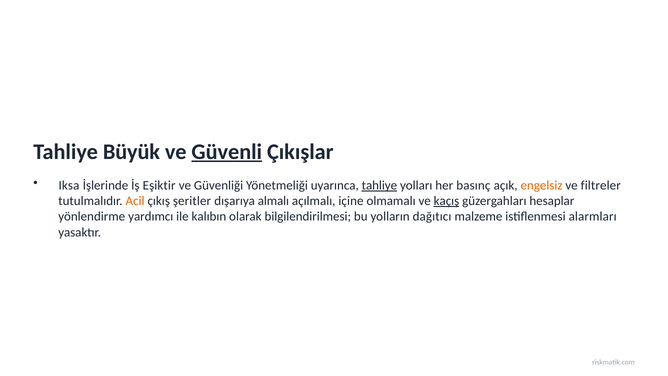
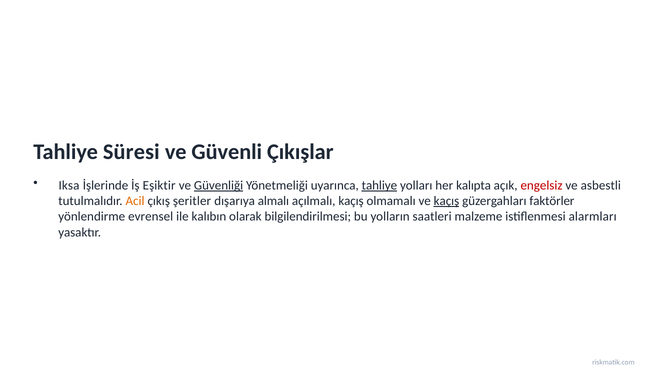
Büyük: Büyük -> Süresi
Güvenli underline: present -> none
Güvenliği underline: none -> present
basınç: basınç -> kalıpta
engelsiz colour: orange -> red
filtreler: filtreler -> asbestli
açılmalı içine: içine -> kaçış
hesaplar: hesaplar -> faktörler
yardımcı: yardımcı -> evrensel
dağıtıcı: dağıtıcı -> saatleri
